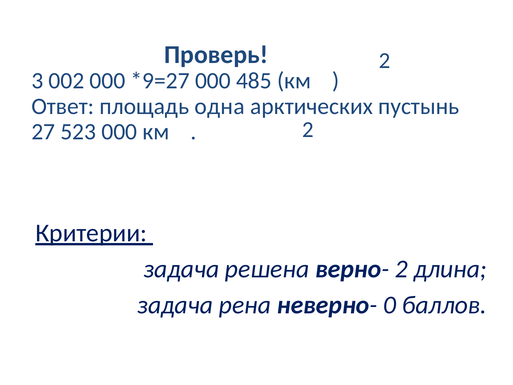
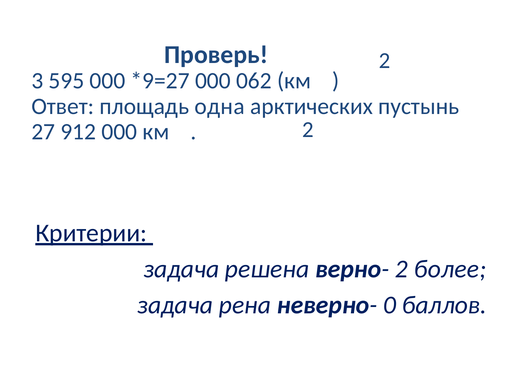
002: 002 -> 595
485: 485 -> 062
523: 523 -> 912
длина: длина -> более
